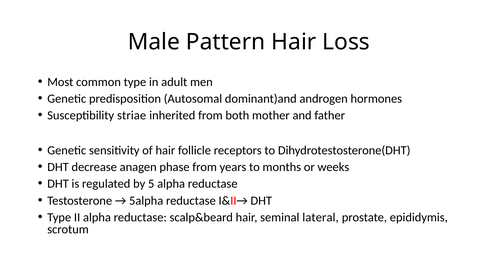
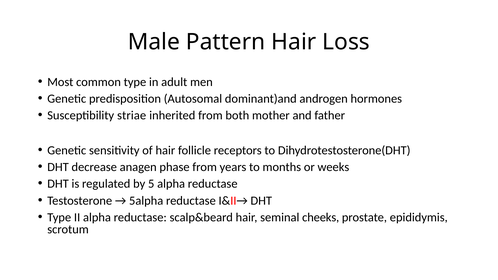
lateral: lateral -> cheeks
